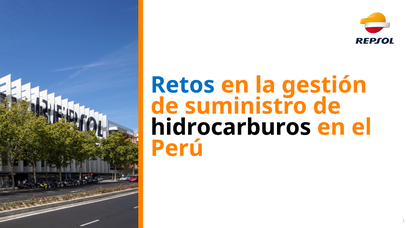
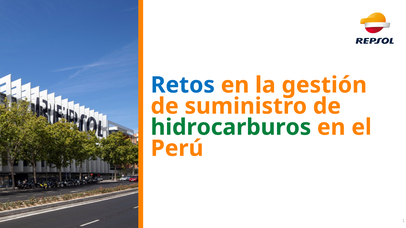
hidrocarburos colour: black -> green
